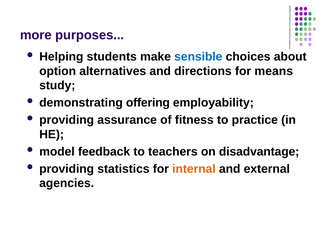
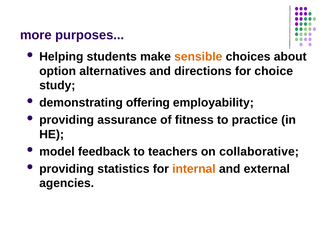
sensible colour: blue -> orange
means: means -> choice
disadvantage: disadvantage -> collaborative
